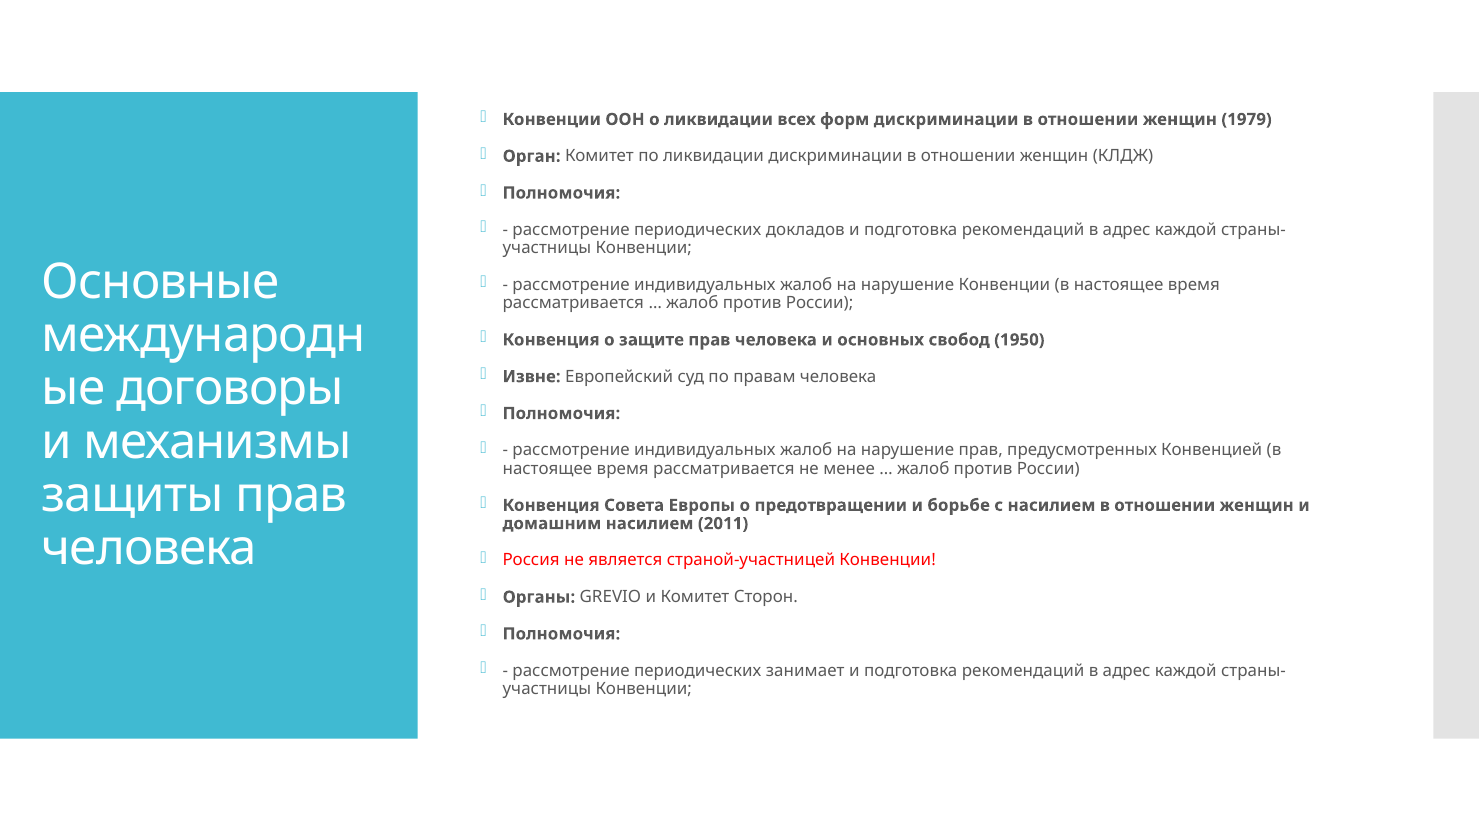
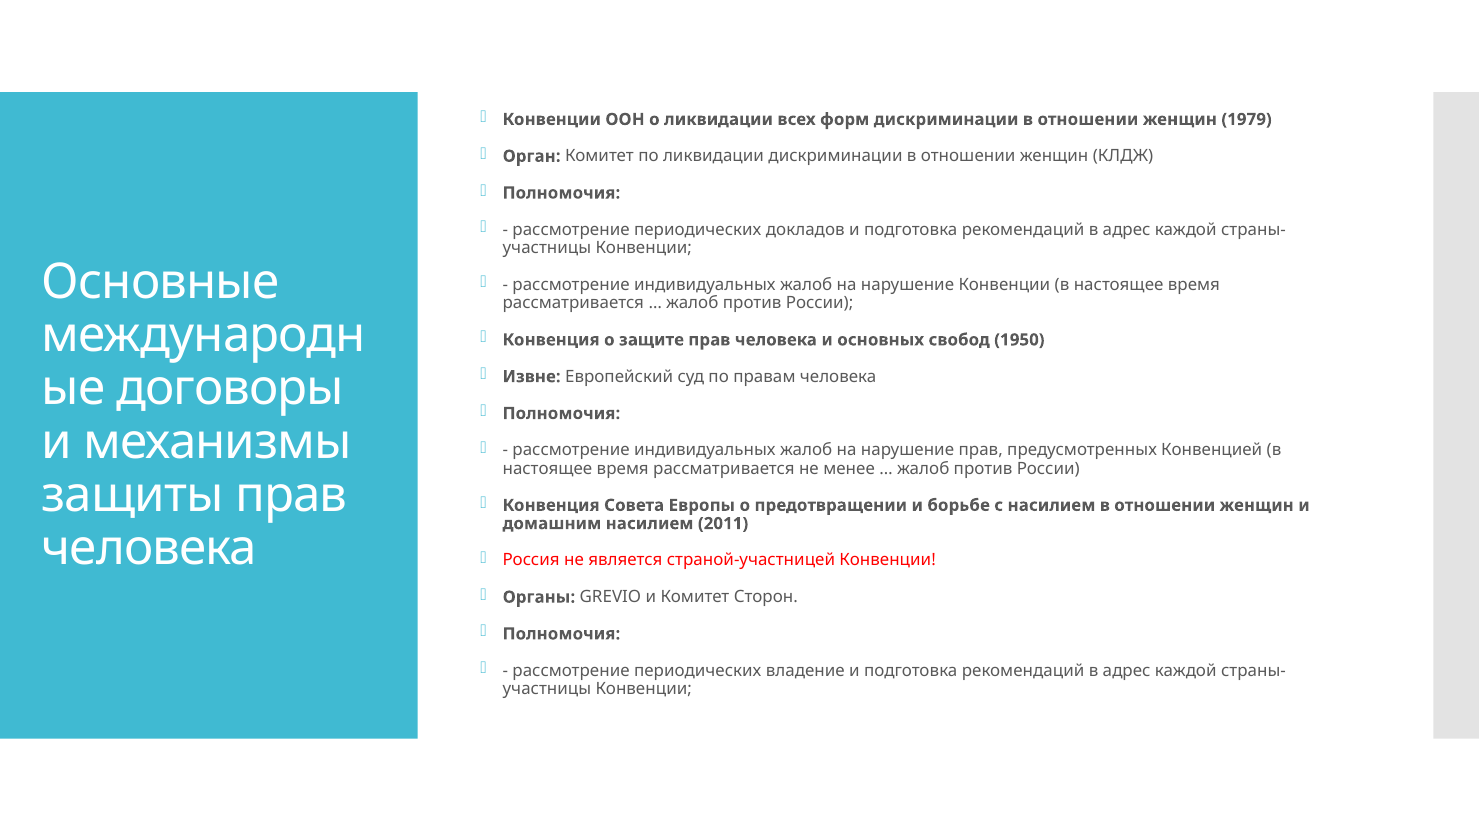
занимает: занимает -> владение
